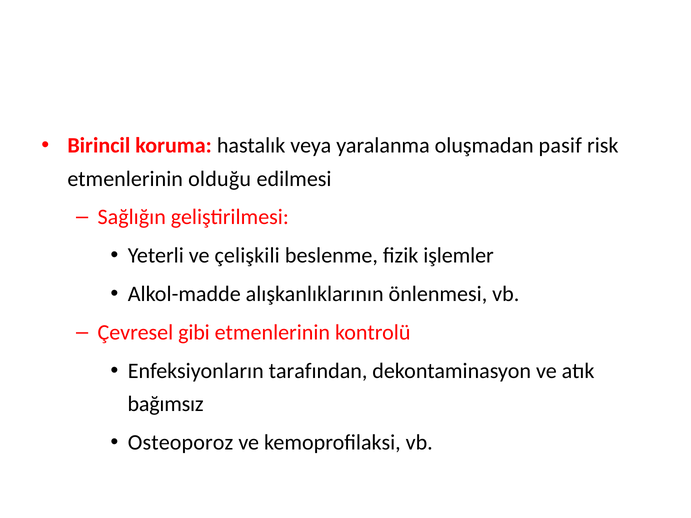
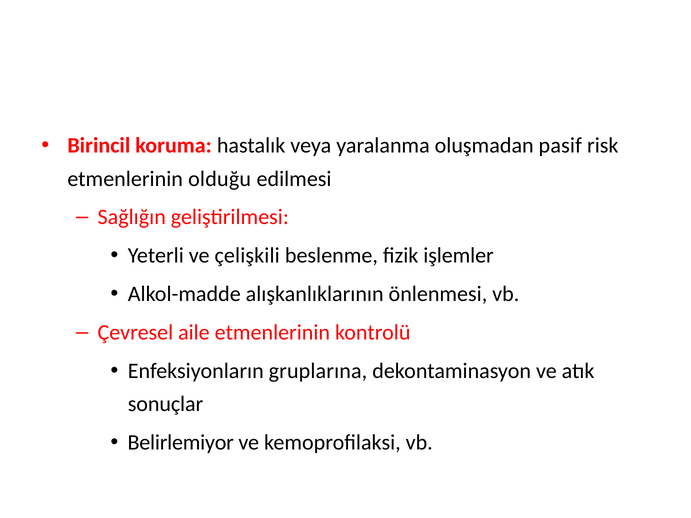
gibi: gibi -> aile
tarafından: tarafından -> gruplarına
bağımsız: bağımsız -> sonuçlar
Osteoporoz: Osteoporoz -> Belirlemiyor
